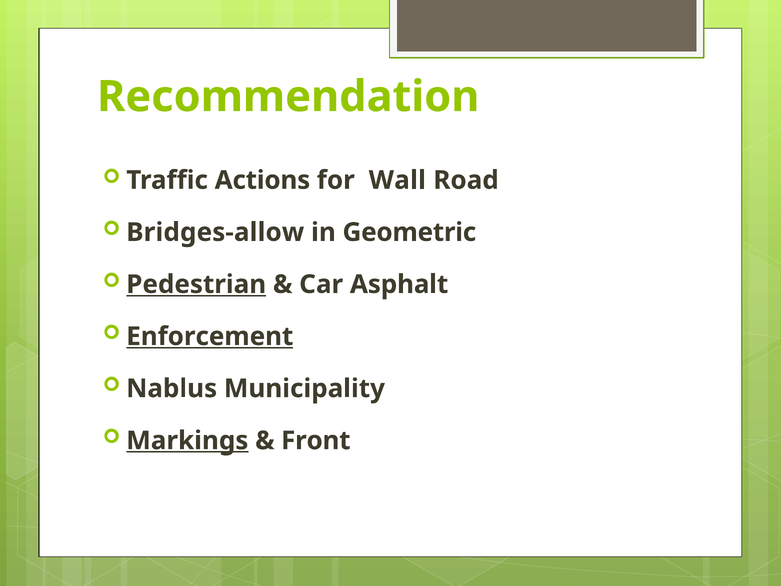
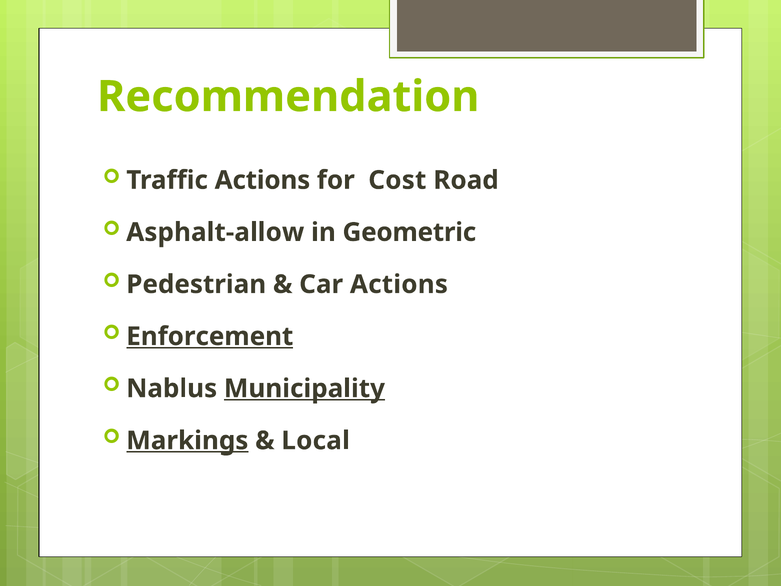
Wall: Wall -> Cost
Bridges-allow: Bridges-allow -> Asphalt-allow
Pedestrian underline: present -> none
Car Asphalt: Asphalt -> Actions
Municipality underline: none -> present
Front: Front -> Local
